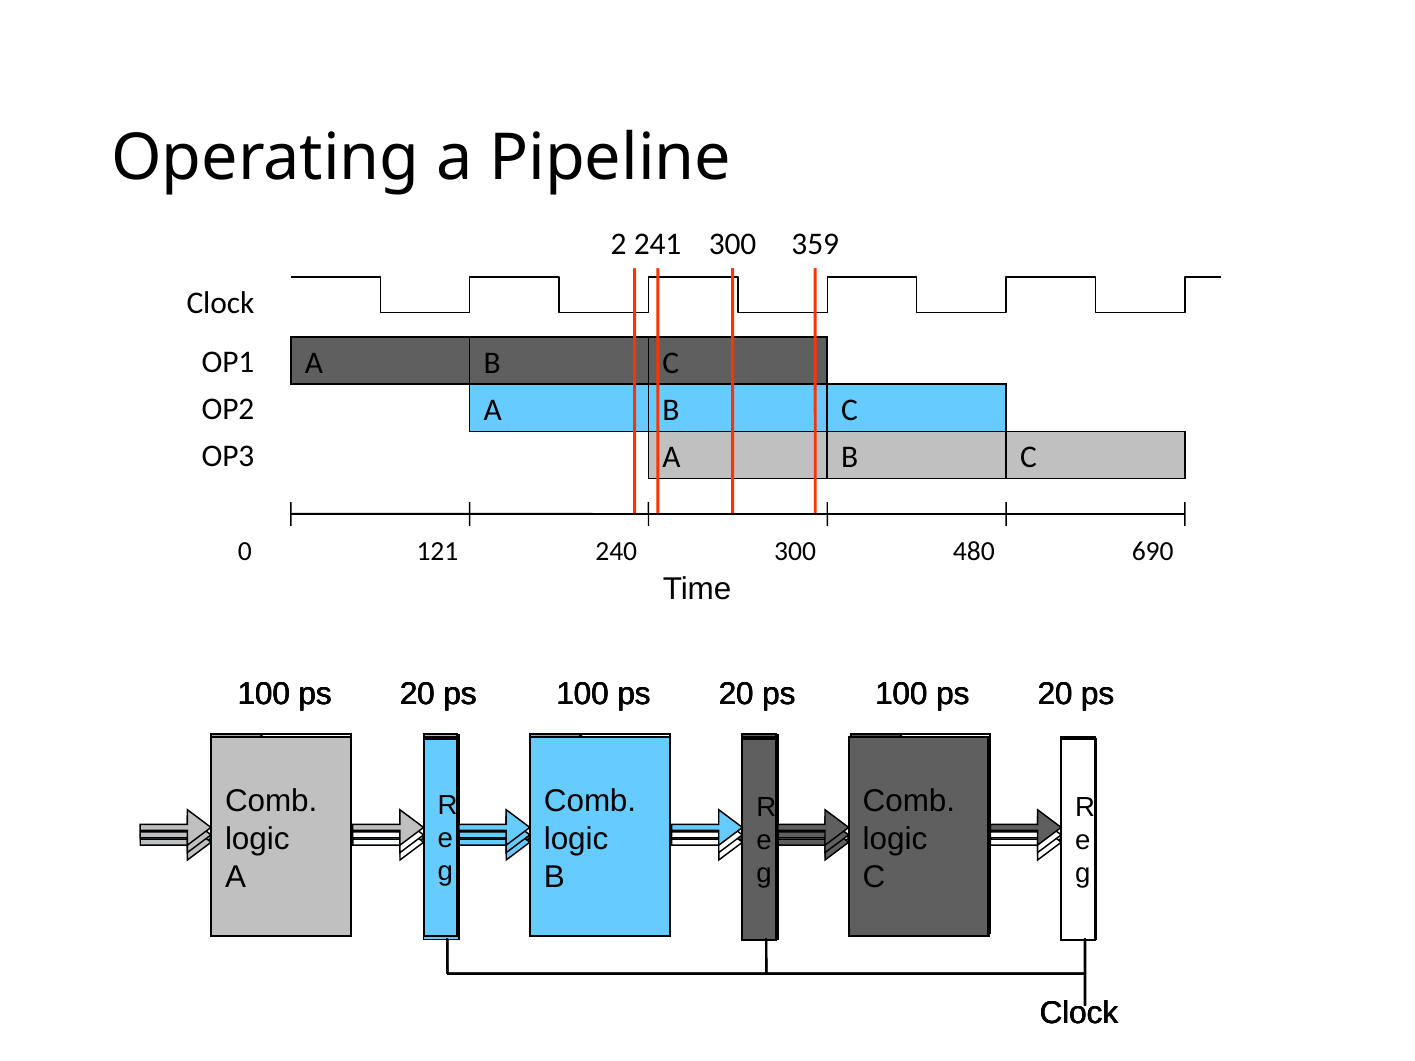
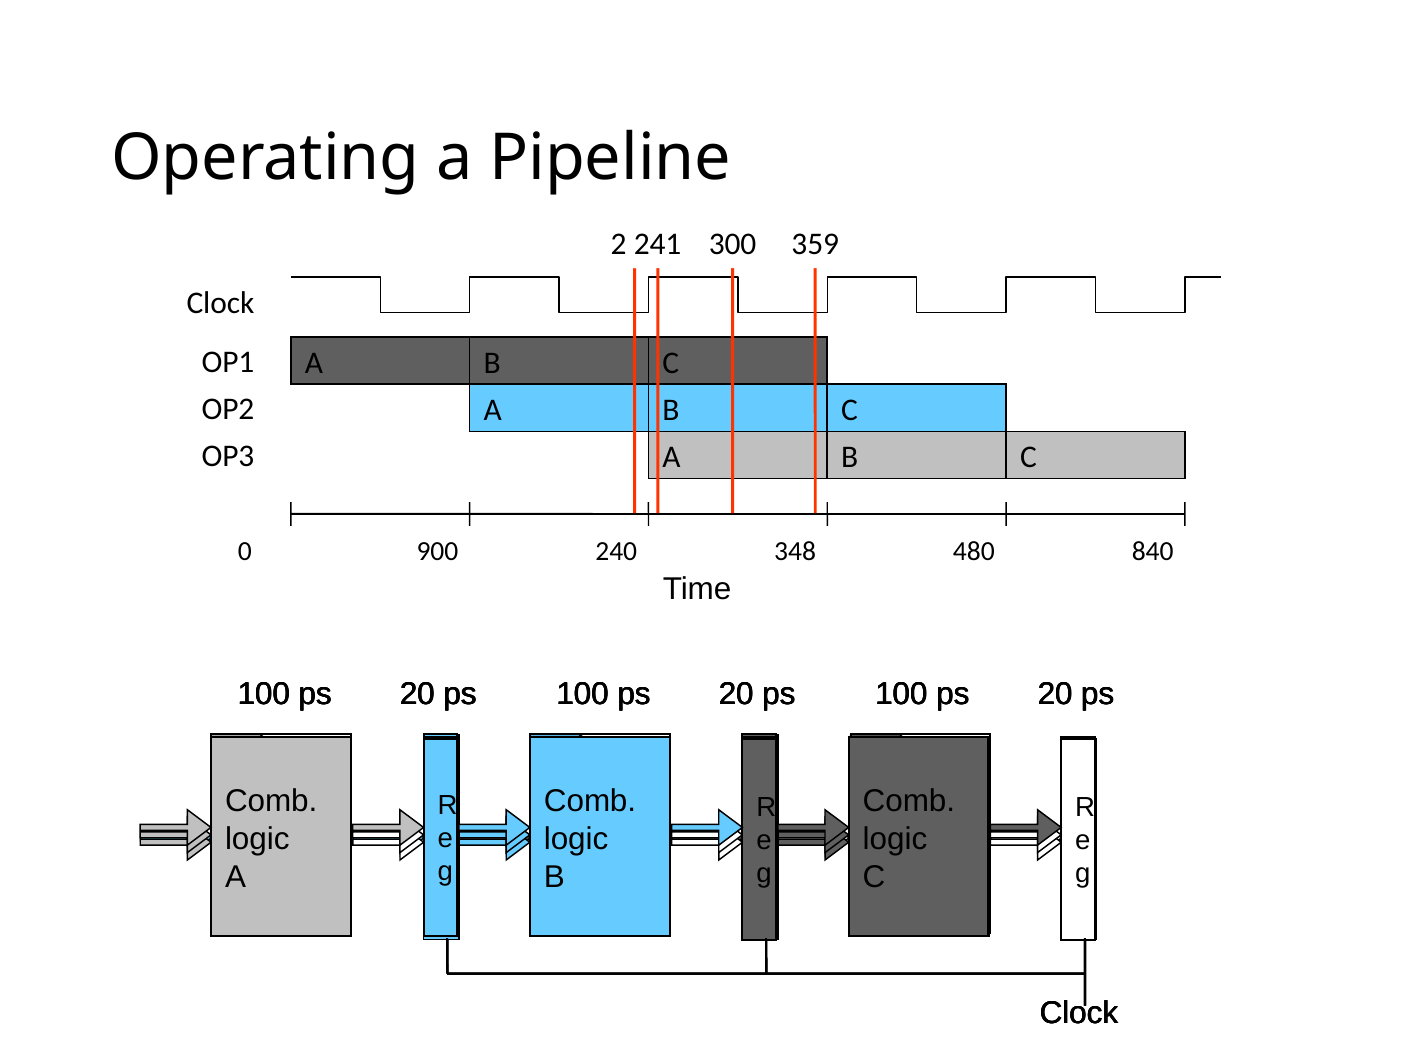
121: 121 -> 900
240 300: 300 -> 348
690: 690 -> 840
